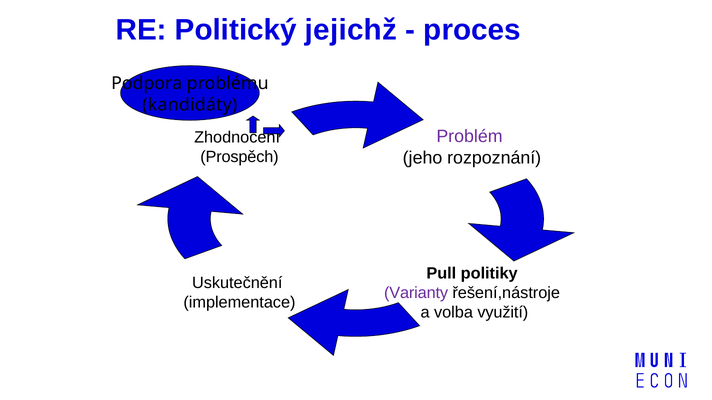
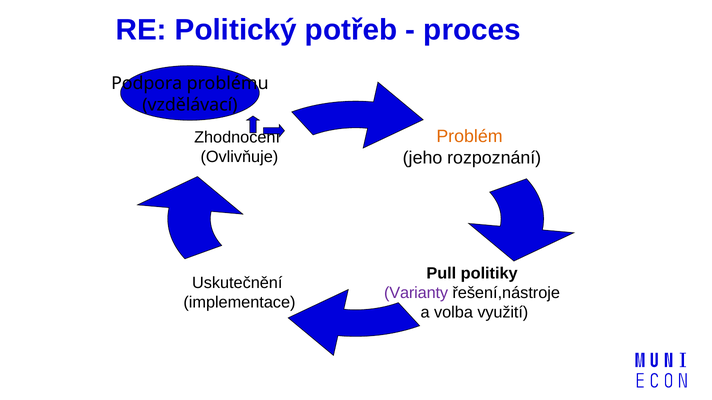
jejichž: jejichž -> potřeb
kandidáty: kandidáty -> vzdělávací
Problém colour: purple -> orange
Prospěch: Prospěch -> Ovlivňuje
